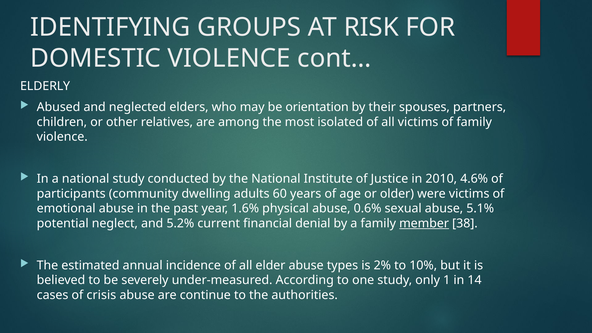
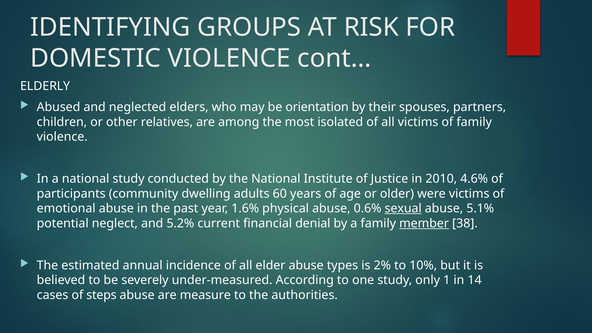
sexual underline: none -> present
crisis: crisis -> steps
continue: continue -> measure
